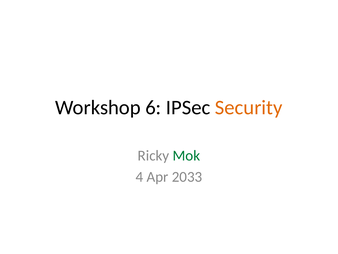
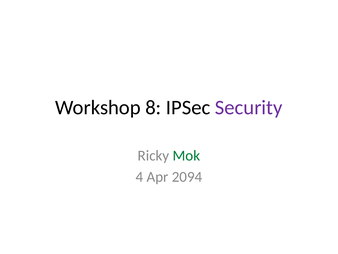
6: 6 -> 8
Security colour: orange -> purple
2033: 2033 -> 2094
